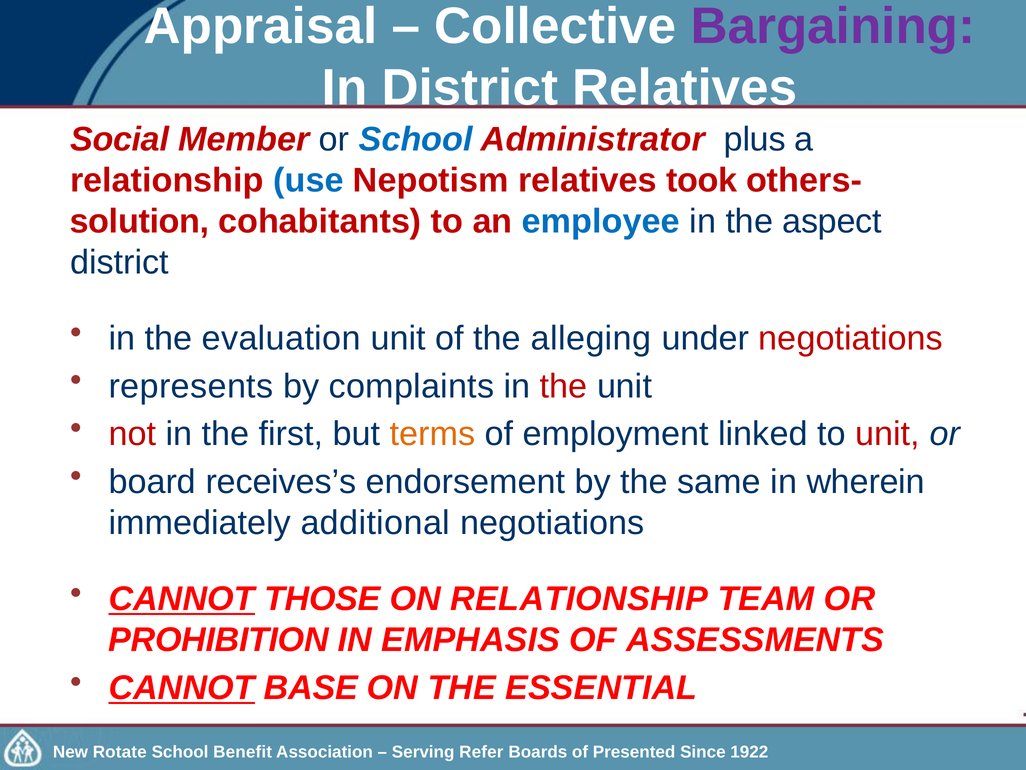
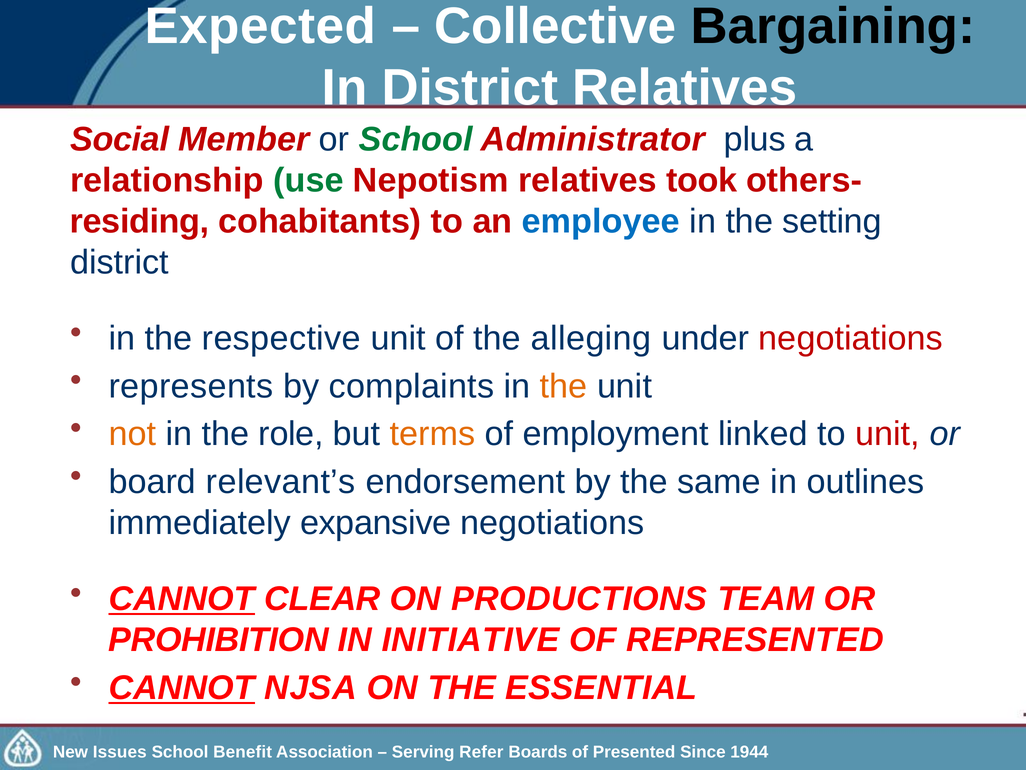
Appraisal: Appraisal -> Expected
Bargaining colour: purple -> black
School at (416, 139) colour: blue -> green
use colour: blue -> green
solution: solution -> residing
aspect: aspect -> setting
evaluation: evaluation -> respective
the at (564, 386) colour: red -> orange
not colour: red -> orange
first: first -> role
receives’s: receives’s -> relevant’s
wherein: wherein -> outlines
additional: additional -> expansive
THOSE: THOSE -> CLEAR
ON RELATIONSHIP: RELATIONSHIP -> PRODUCTIONS
EMPHASIS: EMPHASIS -> INITIATIVE
ASSESSMENTS: ASSESSMENTS -> REPRESENTED
BASE: BASE -> NJSA
Rotate: Rotate -> Issues
1922: 1922 -> 1944
